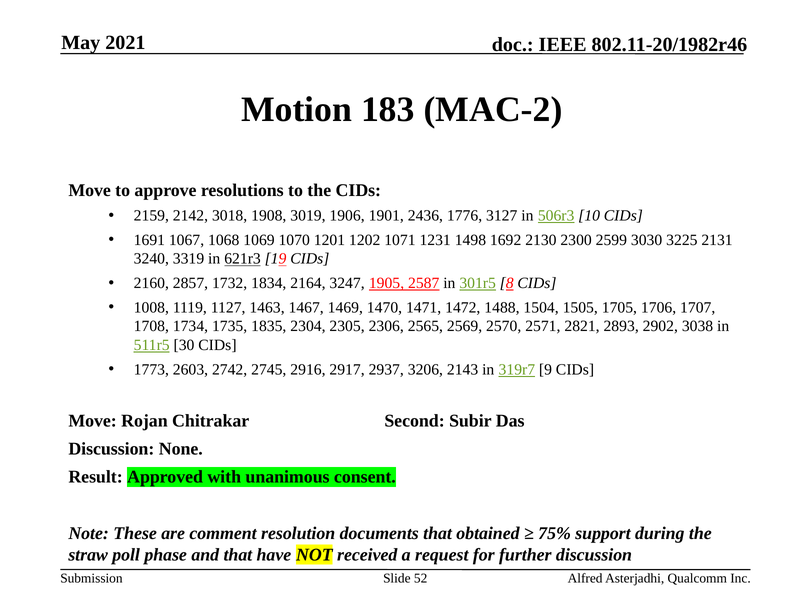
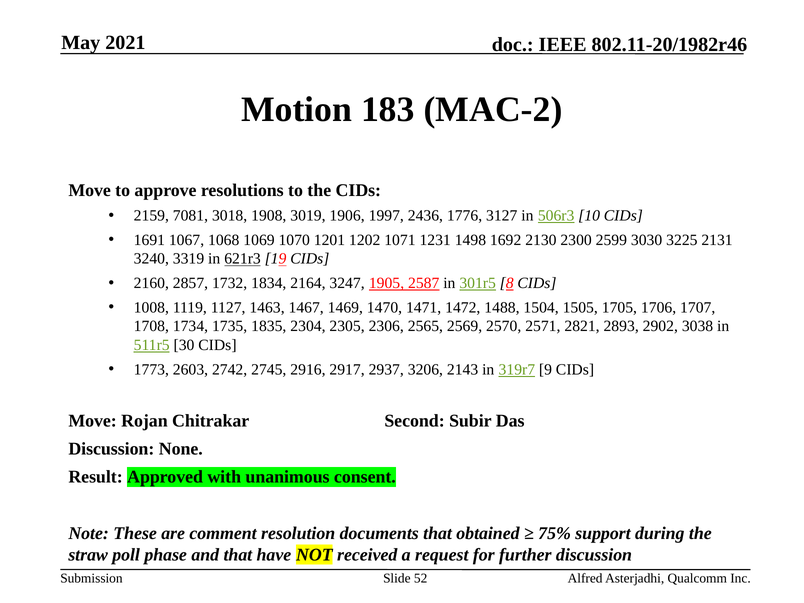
2142: 2142 -> 7081
1901: 1901 -> 1997
